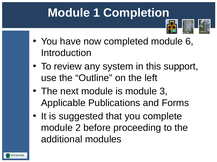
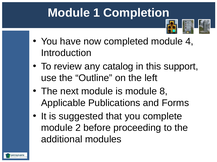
6: 6 -> 4
system: system -> catalog
3: 3 -> 8
